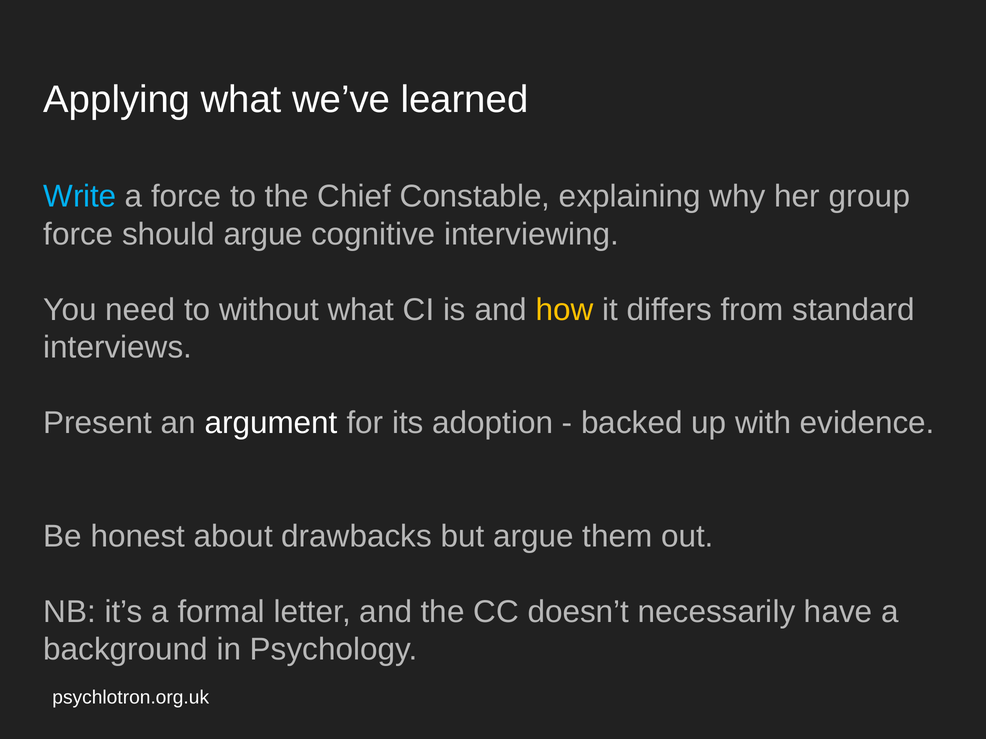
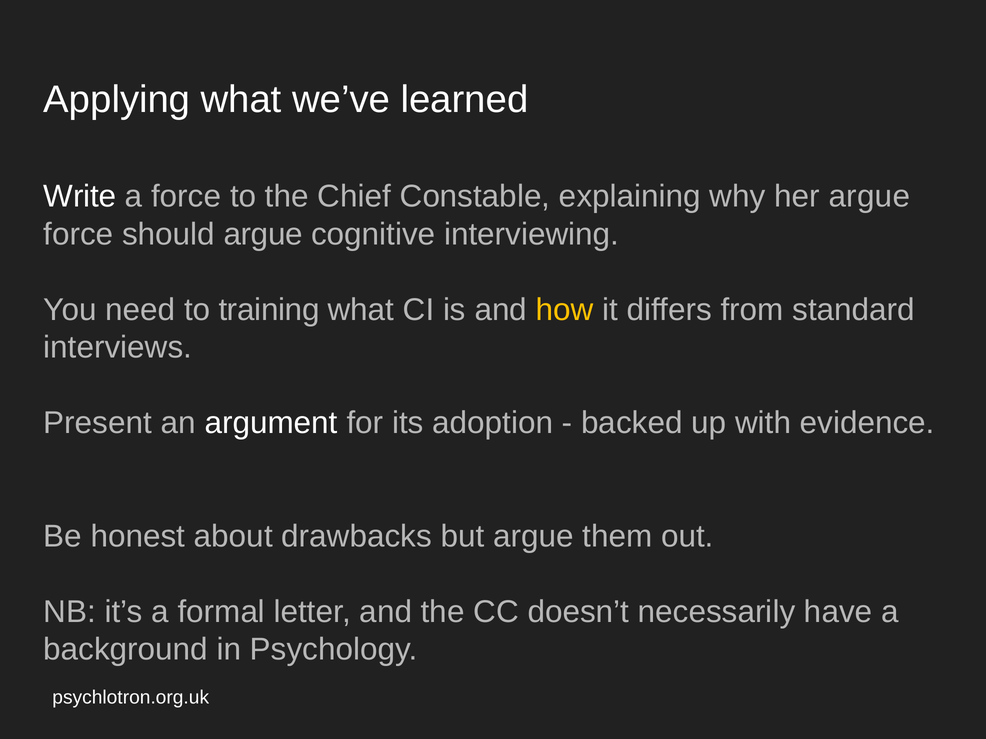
Write colour: light blue -> white
her group: group -> argue
without: without -> training
